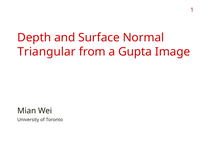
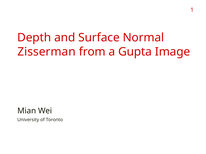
Triangular: Triangular -> Zisserman
